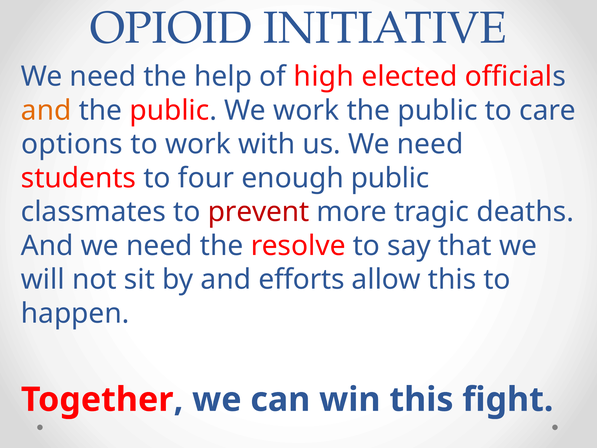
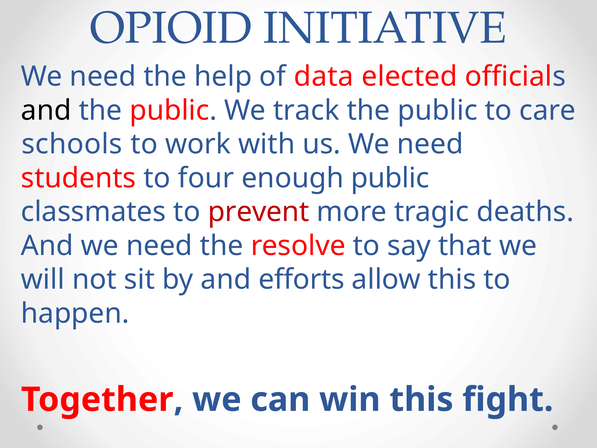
high: high -> data
and at (46, 110) colour: orange -> black
We work: work -> track
options: options -> schools
